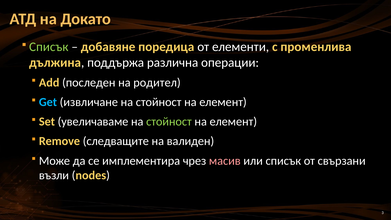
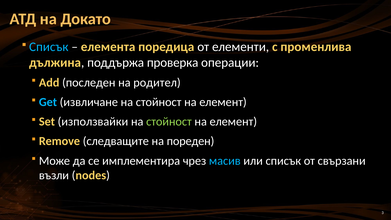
Списък at (49, 47) colour: light green -> light blue
добавяне: добавяне -> елемента
различна: различна -> проверка
увеличаваме: увеличаваме -> използвайки
валиден: валиден -> пореден
масив colour: pink -> light blue
